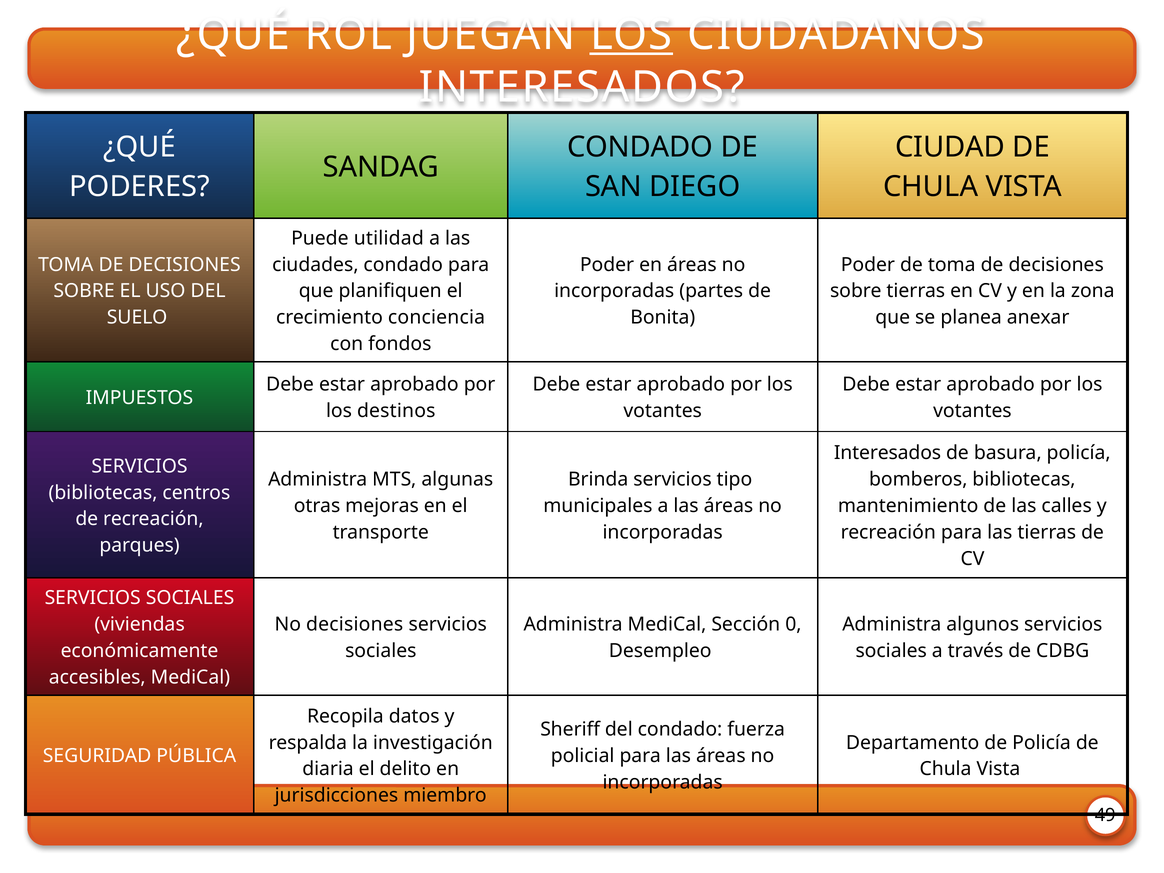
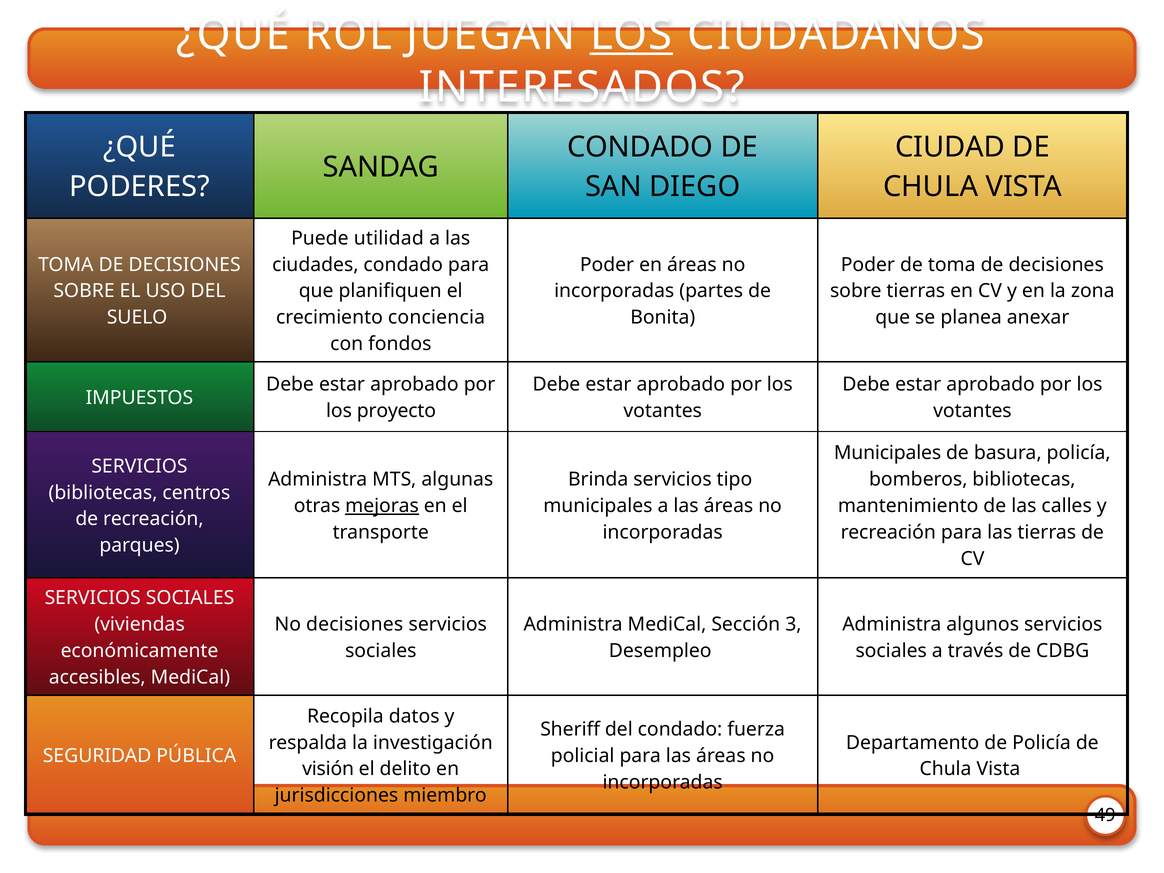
destinos: destinos -> proyecto
Interesados at (888, 453): Interesados -> Municipales
mejoras underline: none -> present
0: 0 -> 3
diaria: diaria -> visión
